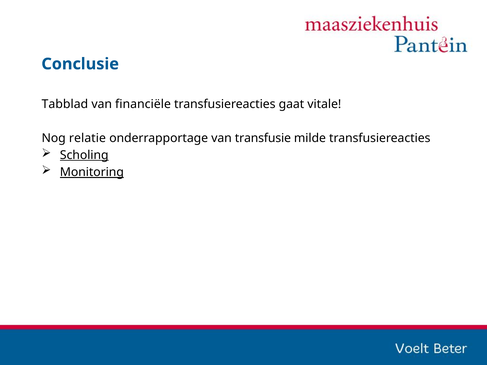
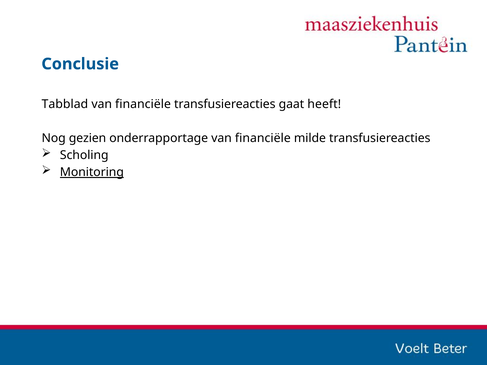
vitale: vitale -> heeft
relatie: relatie -> gezien
onderrapportage van transfusie: transfusie -> financiële
Scholing underline: present -> none
